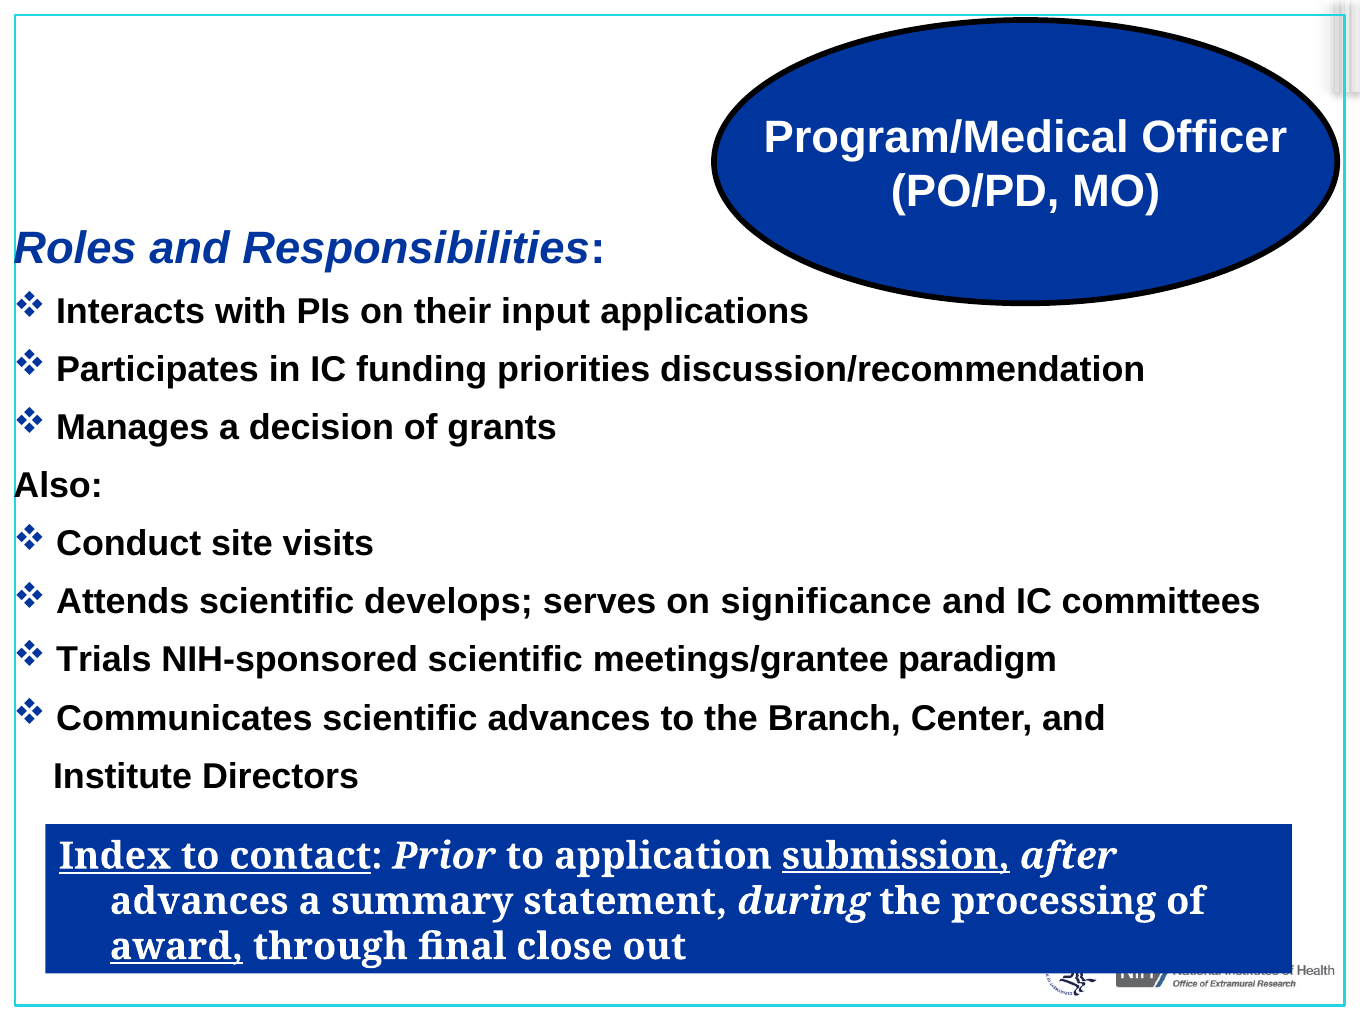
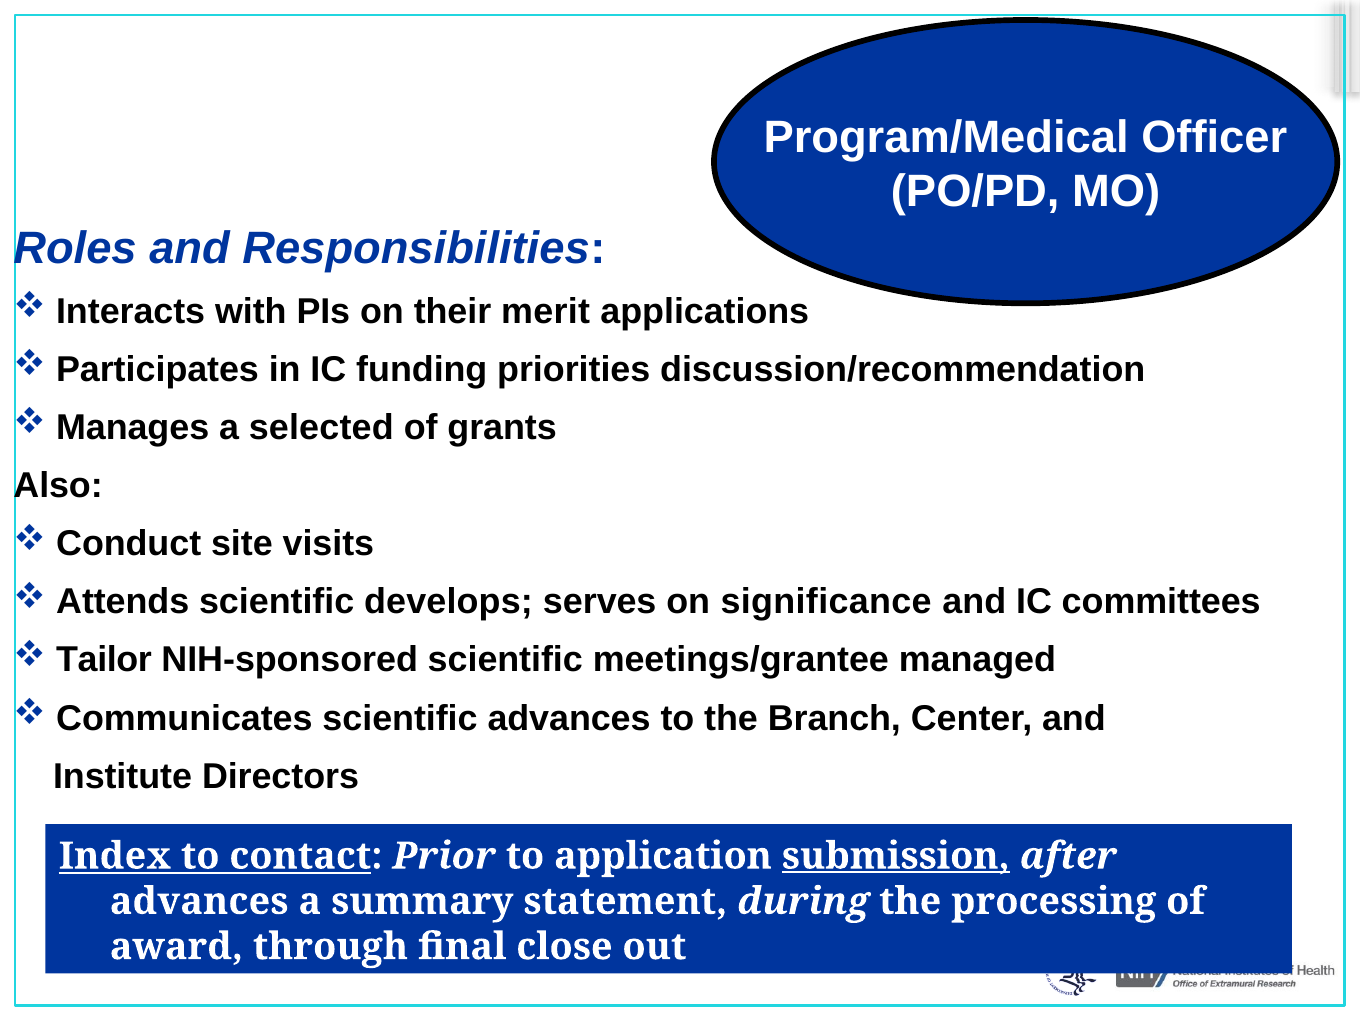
input: input -> merit
decision: decision -> selected
Trials: Trials -> Tailor
paradigm: paradigm -> managed
award underline: present -> none
